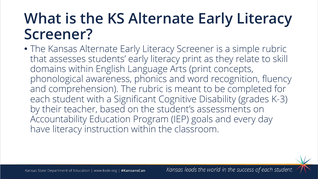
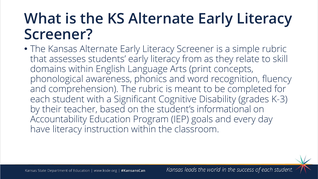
literacy print: print -> from
assessments: assessments -> informational
